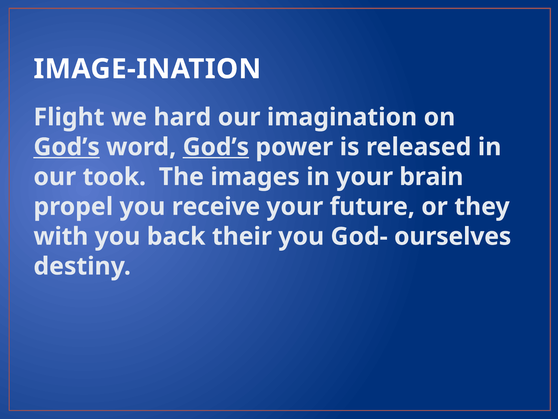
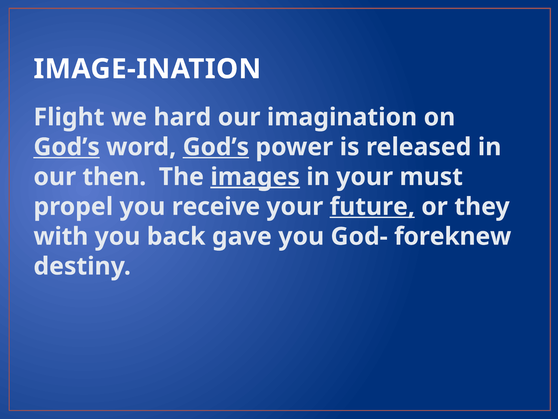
took: took -> then
images underline: none -> present
brain: brain -> must
future underline: none -> present
their: their -> gave
ourselves: ourselves -> foreknew
